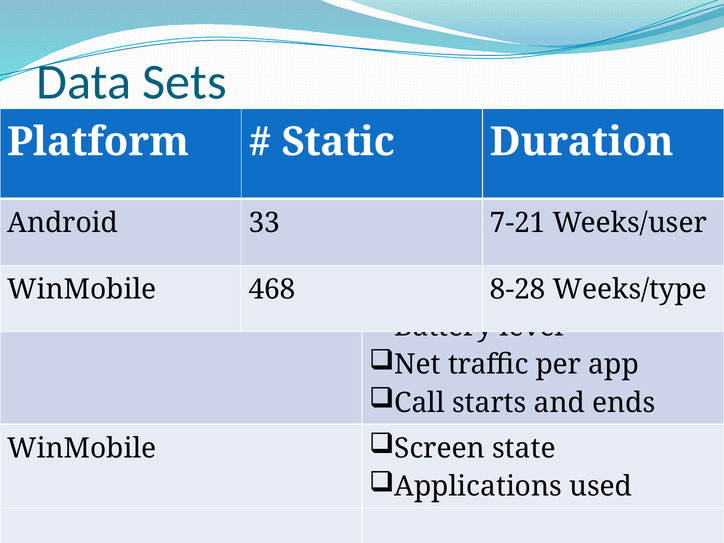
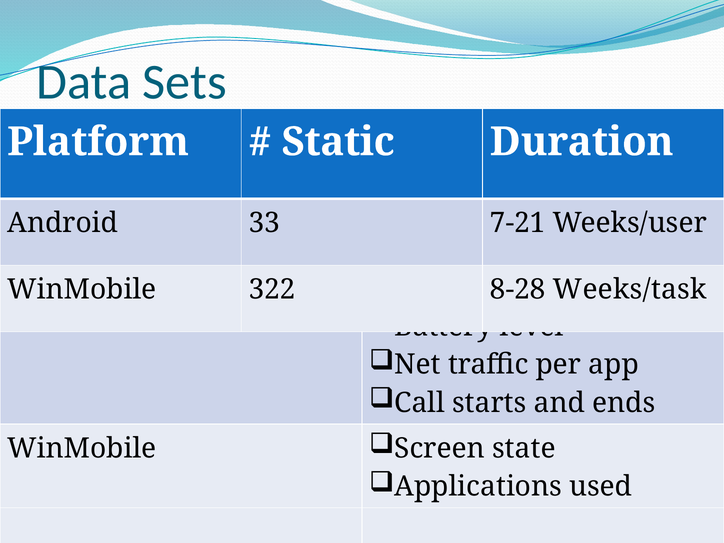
468: 468 -> 322
Weeks/type: Weeks/type -> Weeks/task
